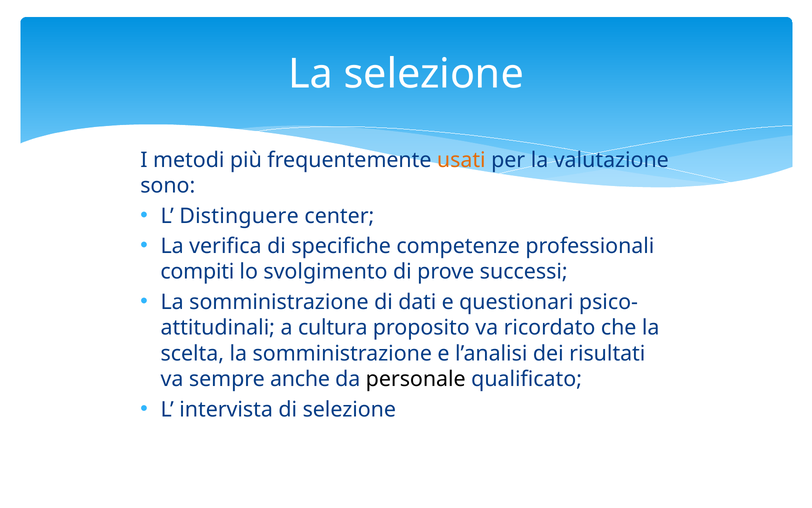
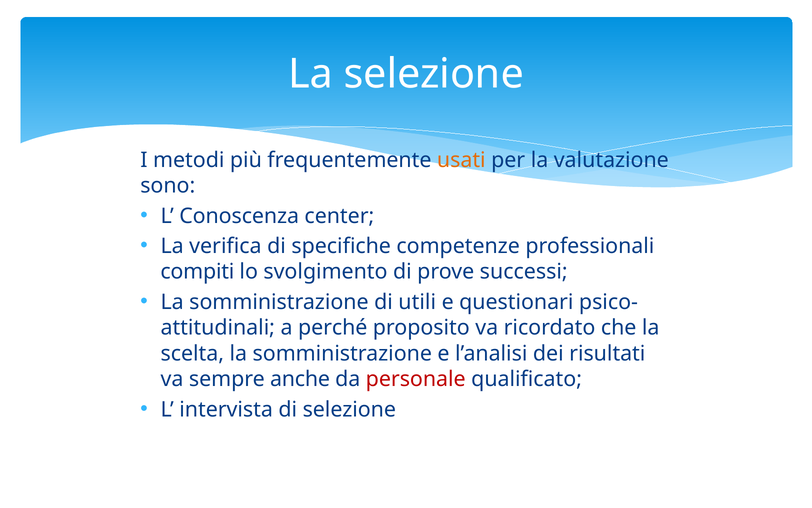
Distinguere: Distinguere -> Conoscenza
dati: dati -> utili
cultura: cultura -> perché
personale colour: black -> red
